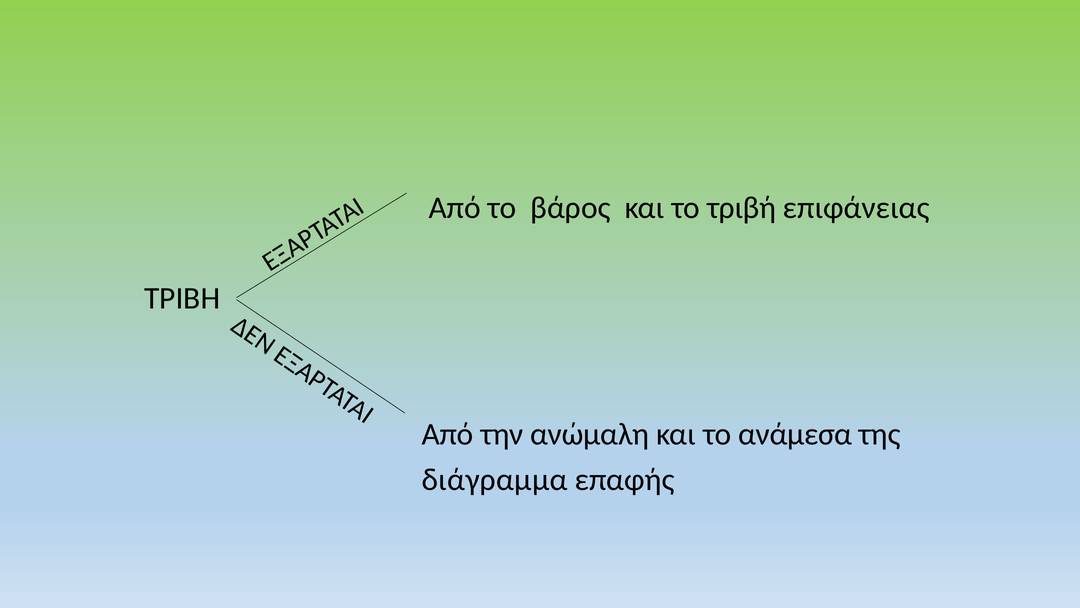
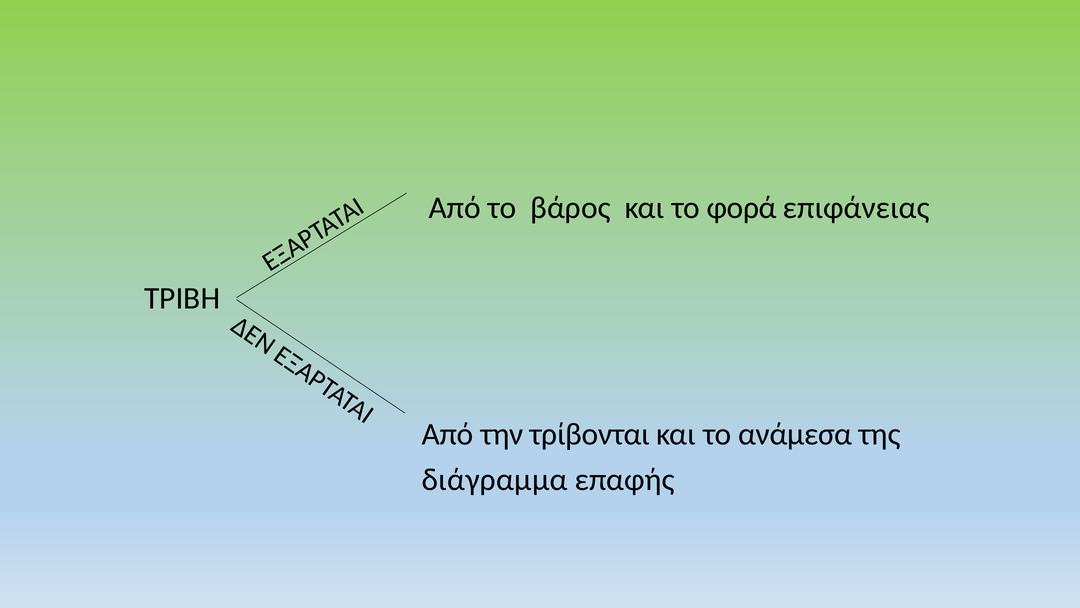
τριβή: τριβή -> φορά
ανώμαλη: ανώμαλη -> τρίβονται
